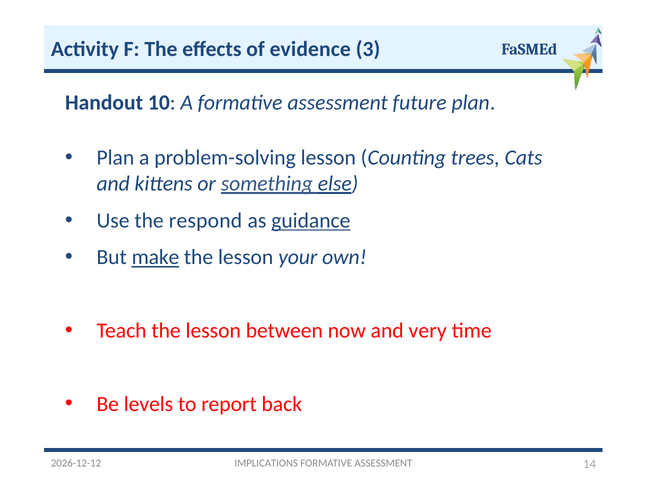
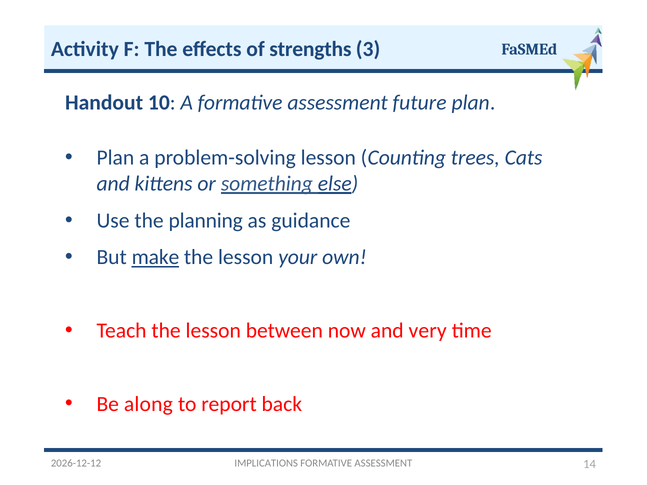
evidence: evidence -> strengths
respond: respond -> planning
guidance underline: present -> none
levels: levels -> along
